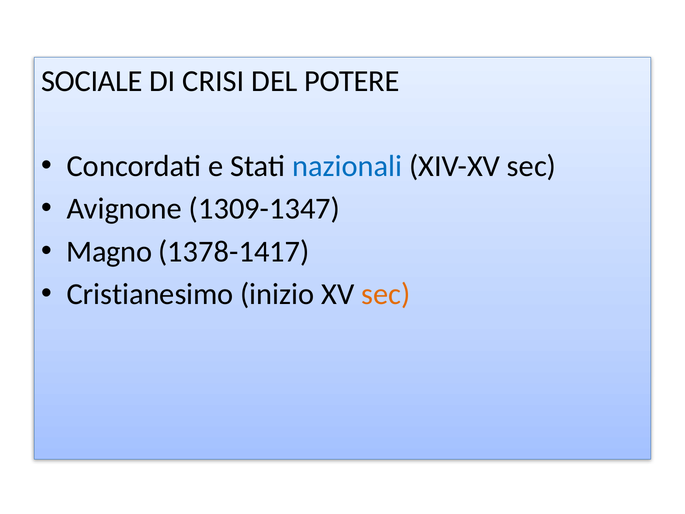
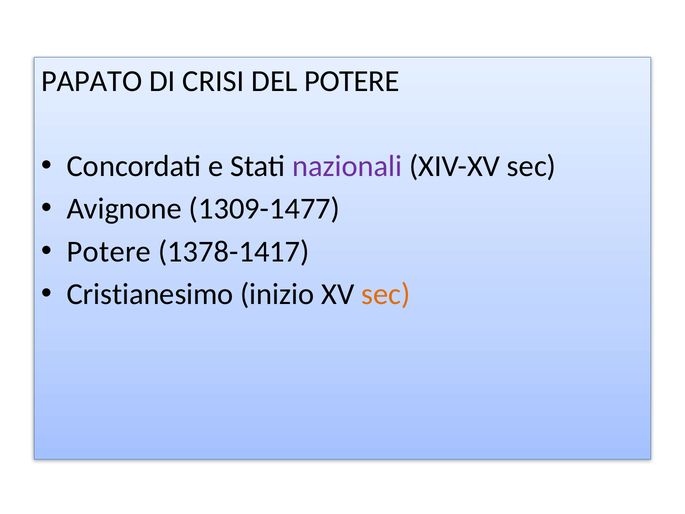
SOCIALE: SOCIALE -> PAPATO
nazionali colour: blue -> purple
1309-1347: 1309-1347 -> 1309-1477
Magno at (109, 251): Magno -> Potere
